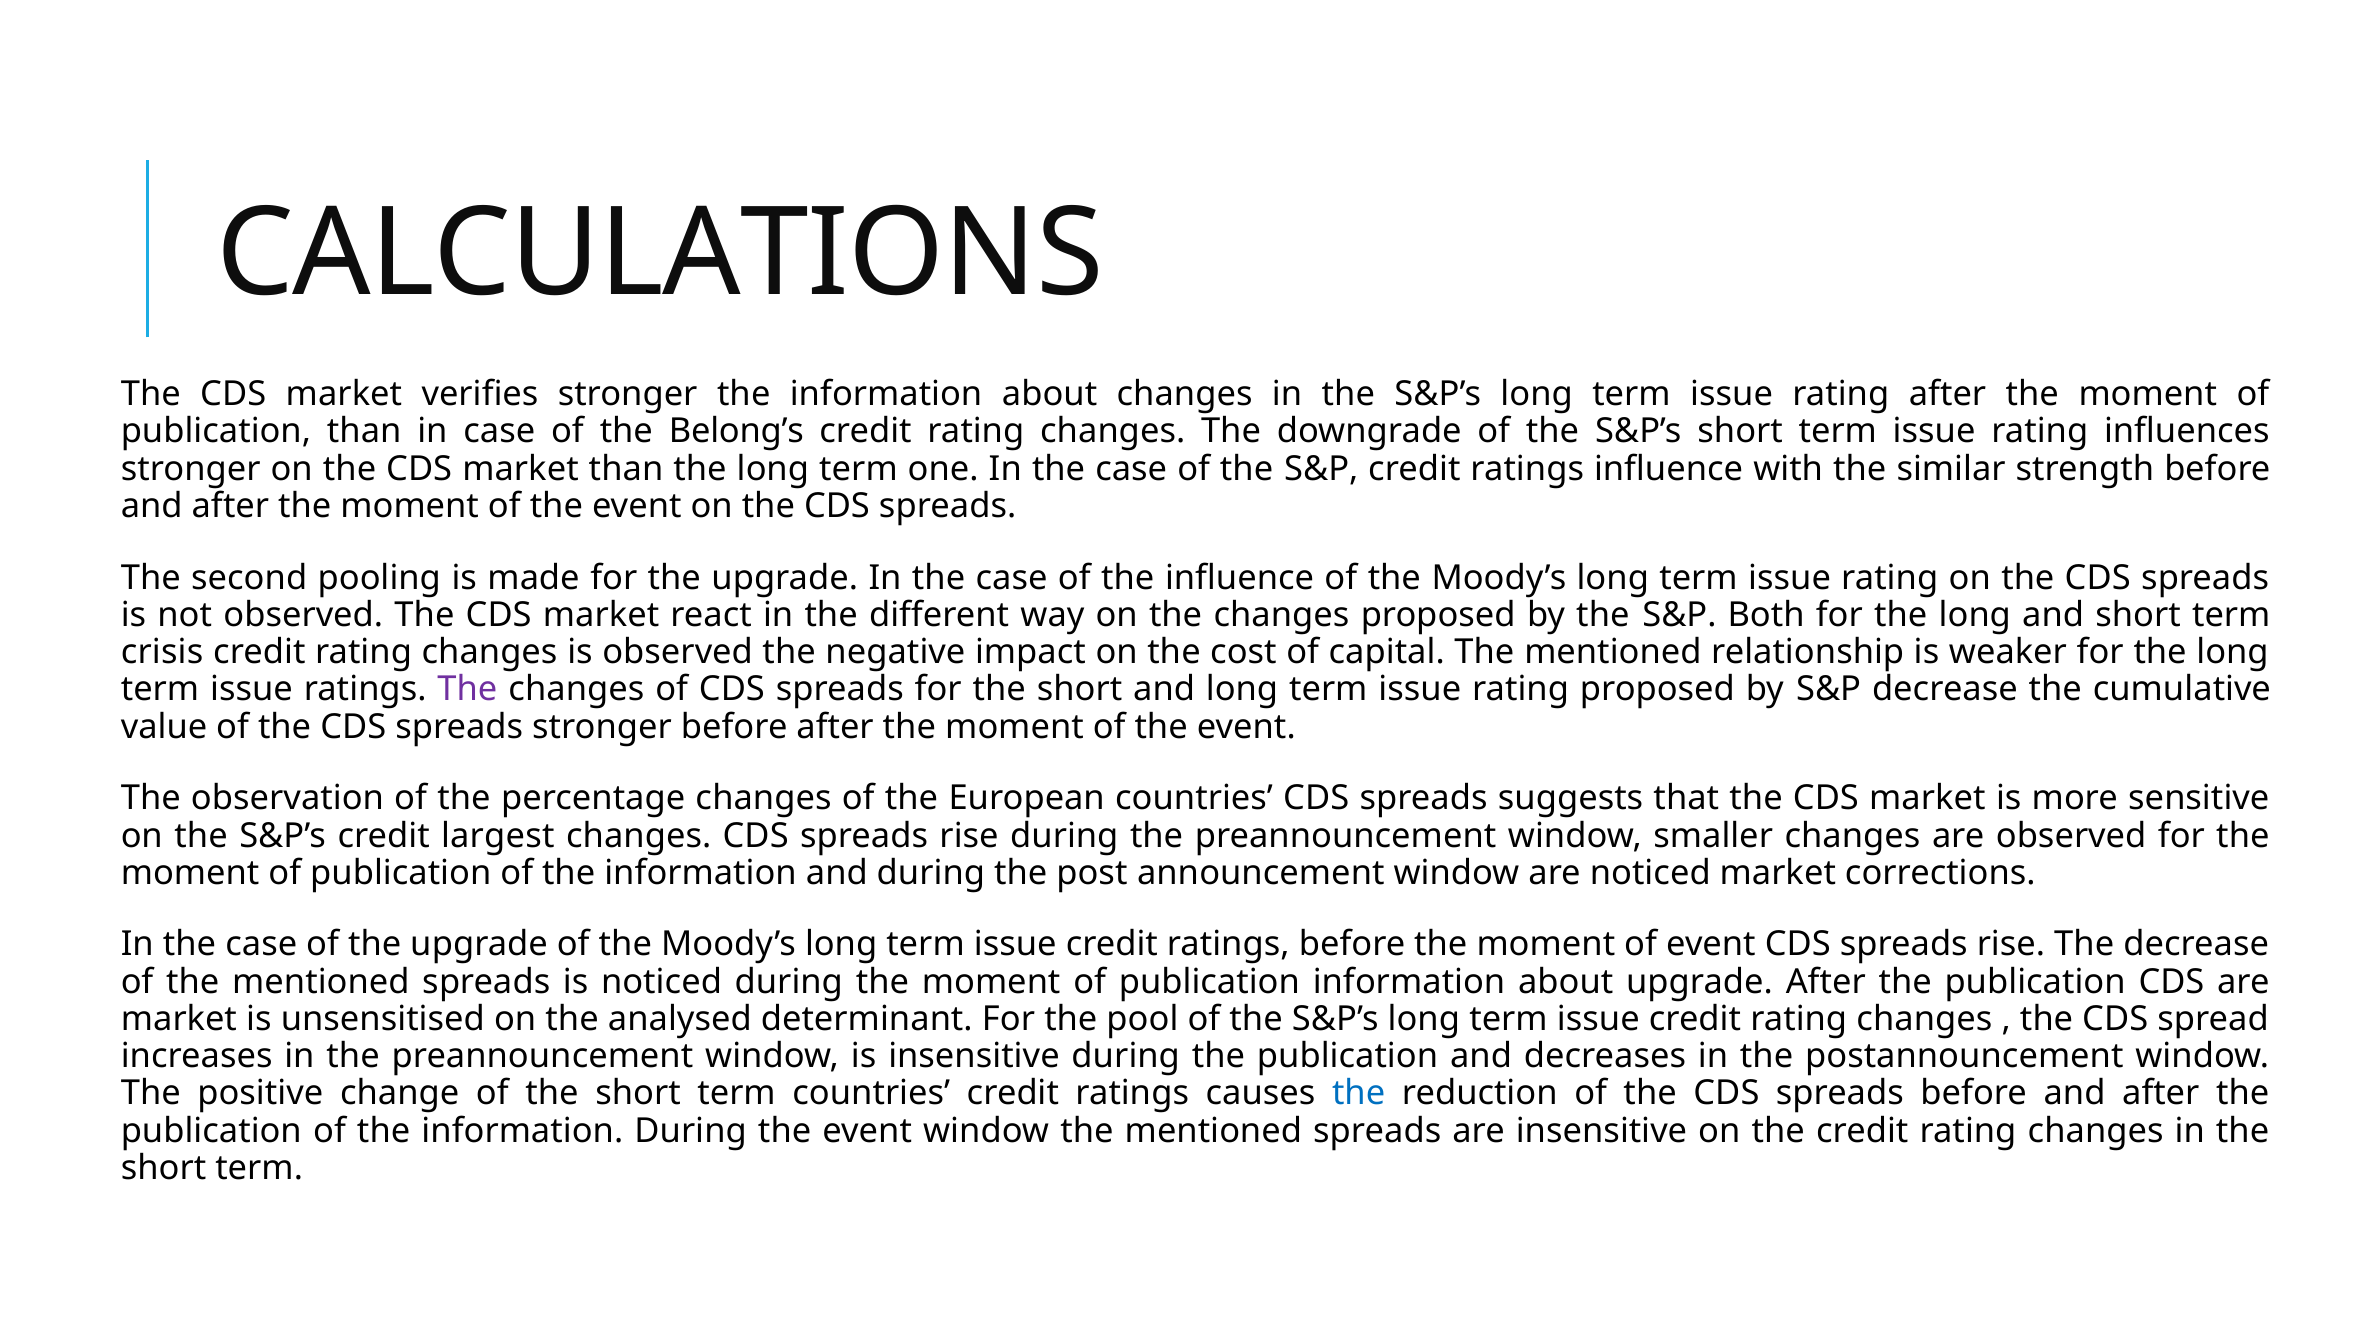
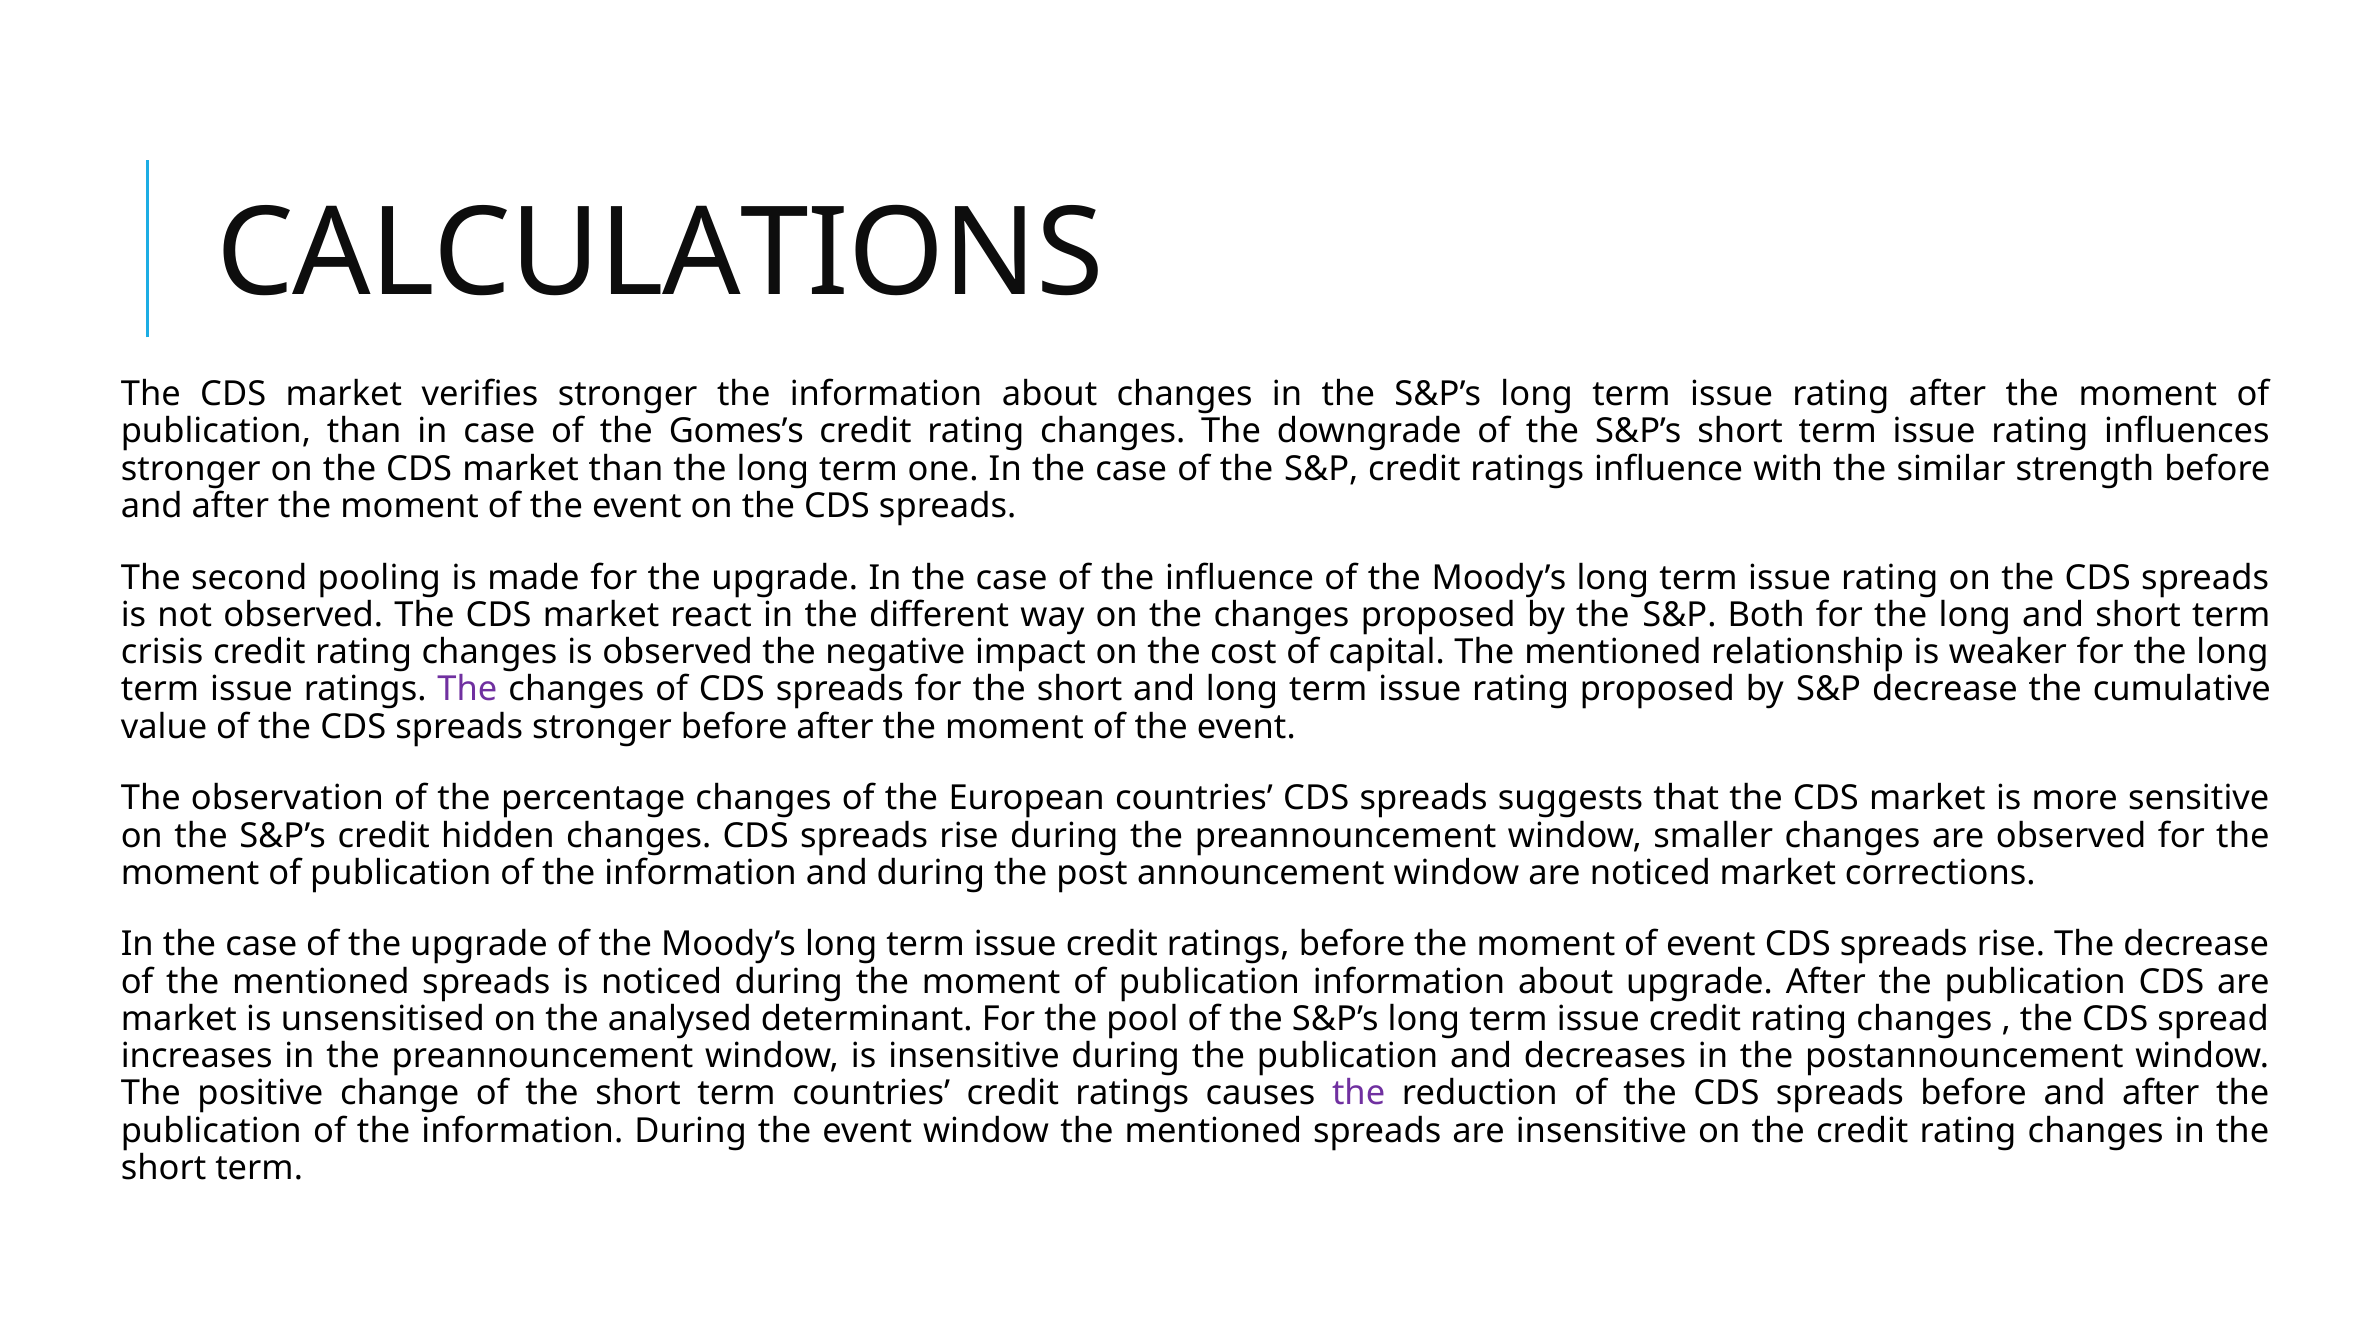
Belong’s: Belong’s -> Gomes’s
largest: largest -> hidden
the at (1359, 1094) colour: blue -> purple
